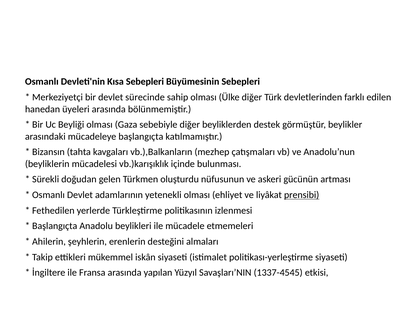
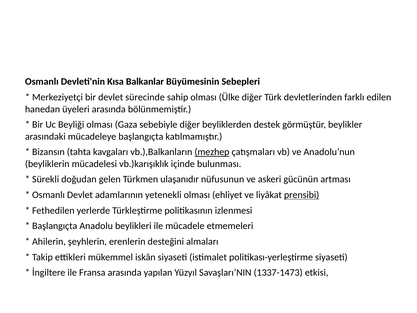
Kısa Sebepleri: Sebepleri -> Balkanlar
mezhep underline: none -> present
oluşturdu: oluşturdu -> ulaşanıdır
1337-4545: 1337-4545 -> 1337-1473
